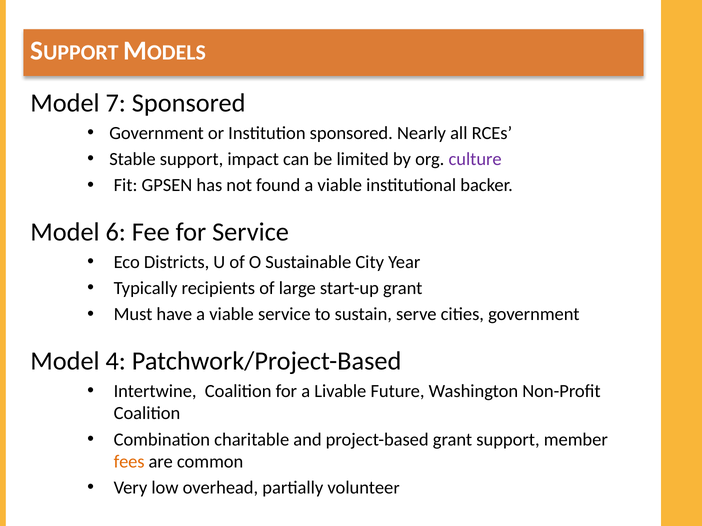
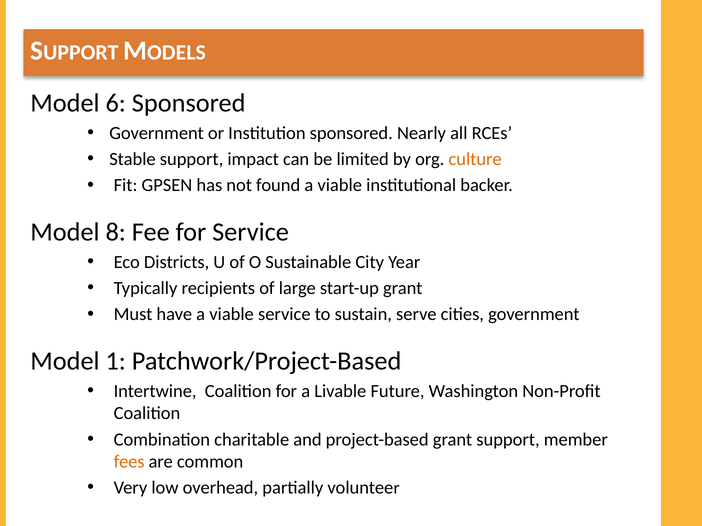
7: 7 -> 6
culture colour: purple -> orange
6: 6 -> 8
4: 4 -> 1
